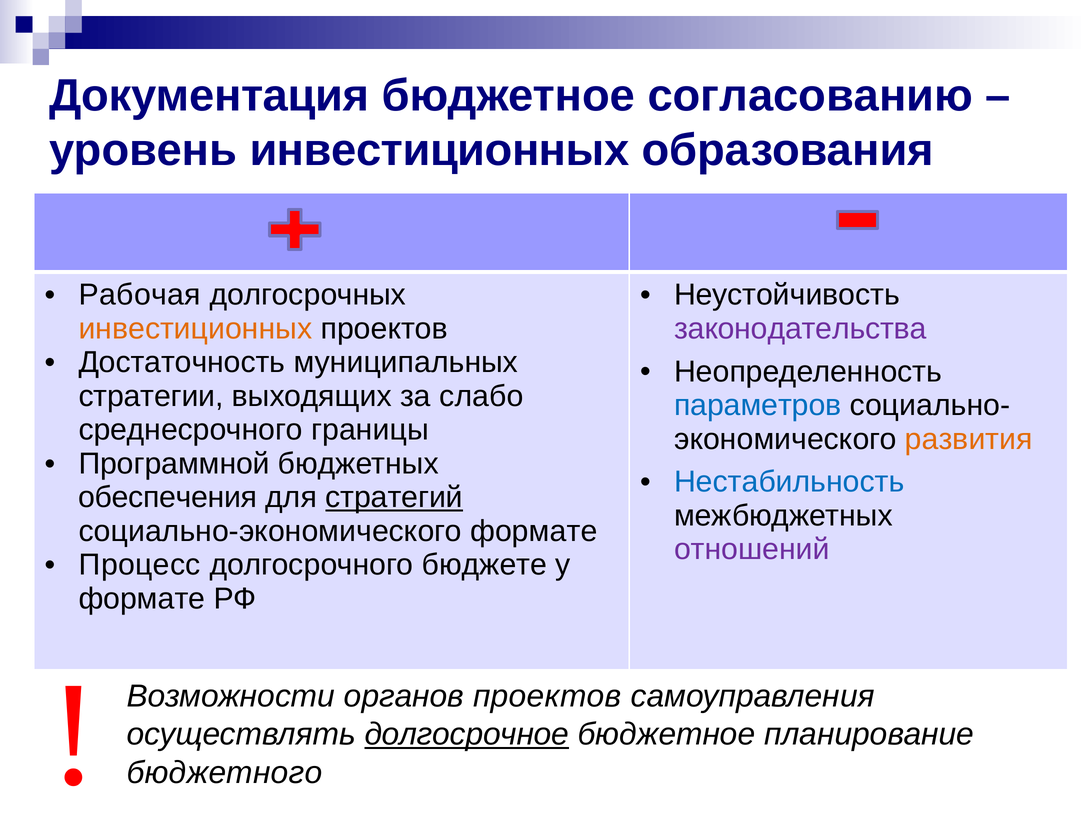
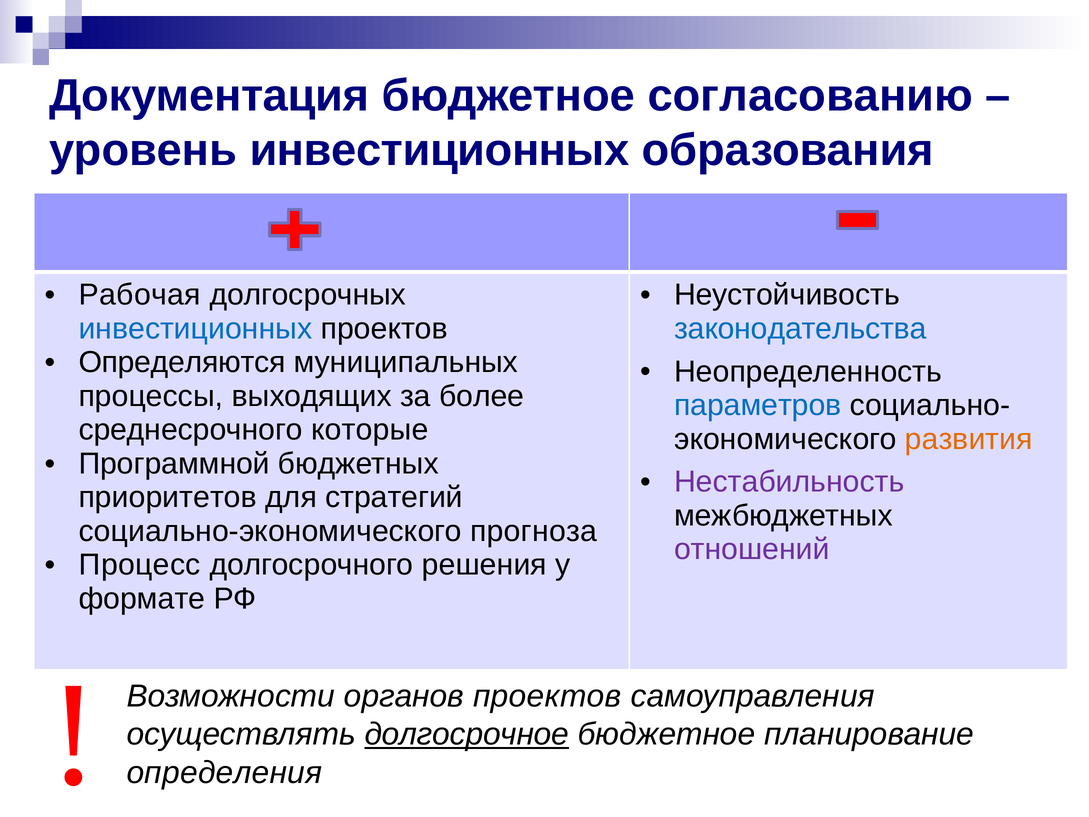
инвестиционных at (195, 329) colour: orange -> blue
законодательства colour: purple -> blue
Достаточность: Достаточность -> Определяются
стратегии: стратегии -> процессы
слабо: слабо -> более
границы: границы -> которые
Нестабильность colour: blue -> purple
обеспечения: обеспечения -> приоритетов
стратегий underline: present -> none
социально-экономического формате: формате -> прогноза
бюджете: бюджете -> решения
бюджетного: бюджетного -> определения
